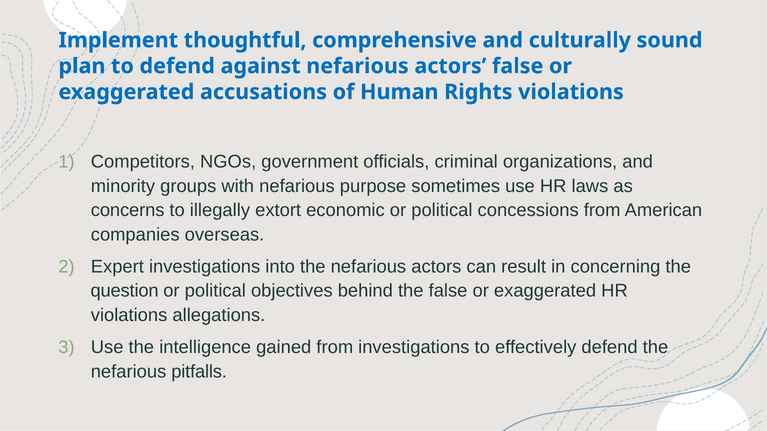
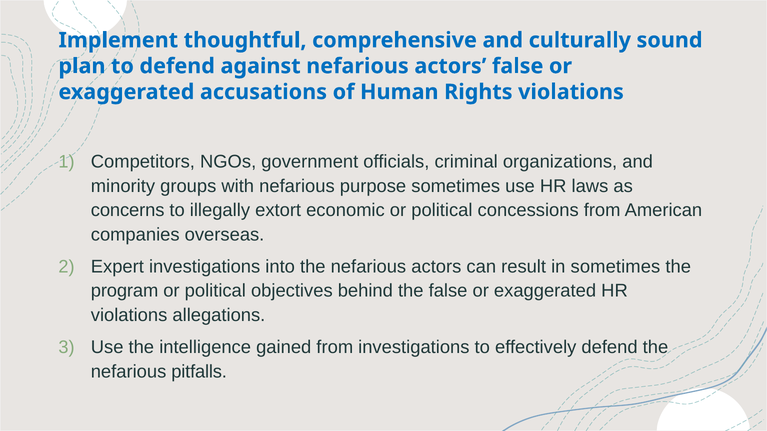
in concerning: concerning -> sometimes
question: question -> program
